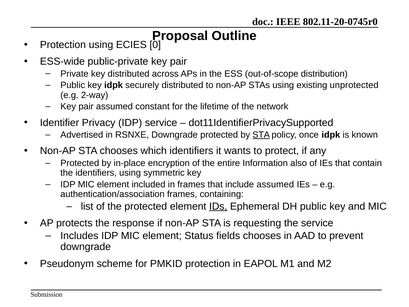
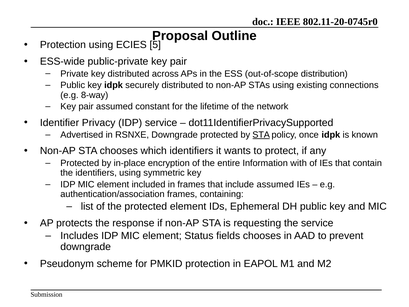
0: 0 -> 5
unprotected: unprotected -> connections
2-way: 2-way -> 8-way
also: also -> with
IDs underline: present -> none
